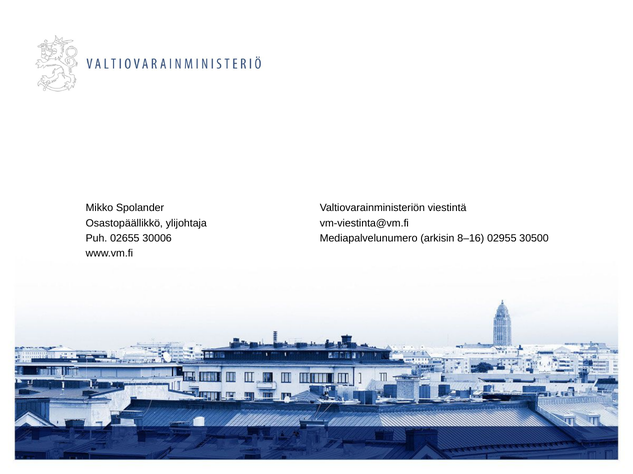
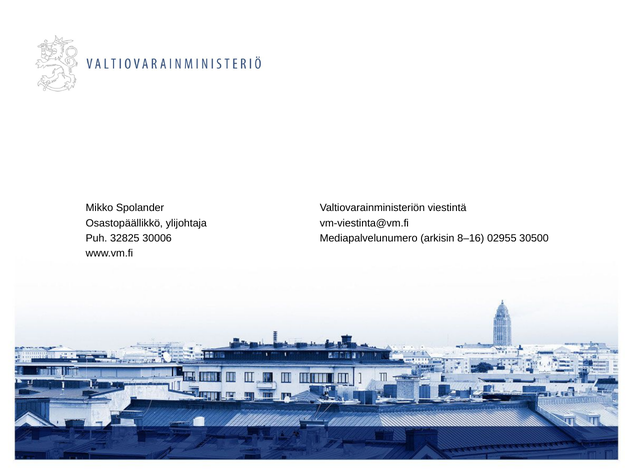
02655: 02655 -> 32825
